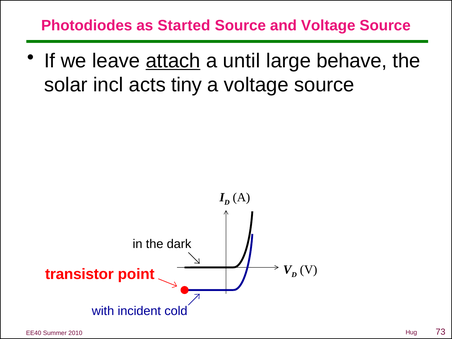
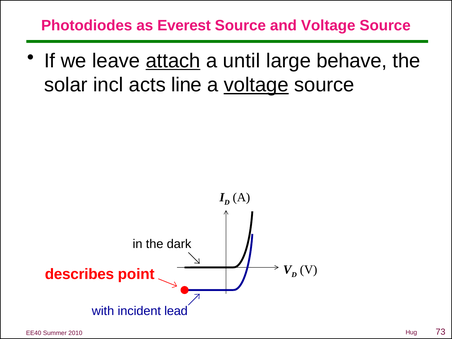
Started: Started -> Everest
tiny: tiny -> line
voltage at (256, 85) underline: none -> present
transistor: transistor -> describes
cold: cold -> lead
